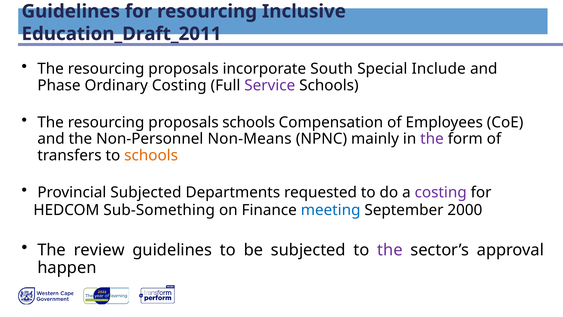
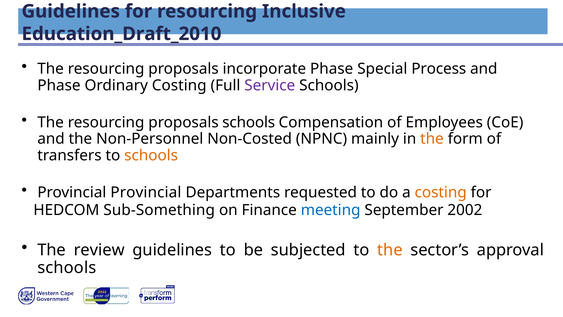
Education_Draft_2011: Education_Draft_2011 -> Education_Draft_2010
incorporate South: South -> Phase
Include: Include -> Process
Non-Means: Non-Means -> Non-Costed
the at (432, 139) colour: purple -> orange
Provincial Subjected: Subjected -> Provincial
costing at (441, 192) colour: purple -> orange
2000: 2000 -> 2002
the at (390, 250) colour: purple -> orange
happen at (67, 268): happen -> schools
